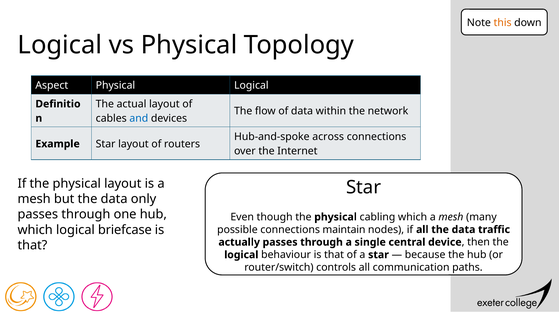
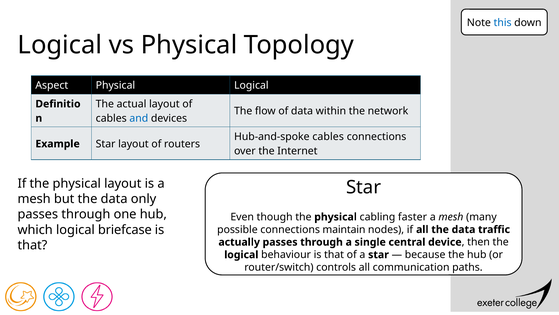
this colour: orange -> blue
Hub-and-spoke across: across -> cables
cabling which: which -> faster
